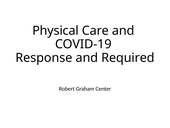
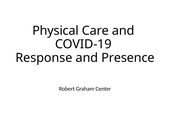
Required: Required -> Presence
